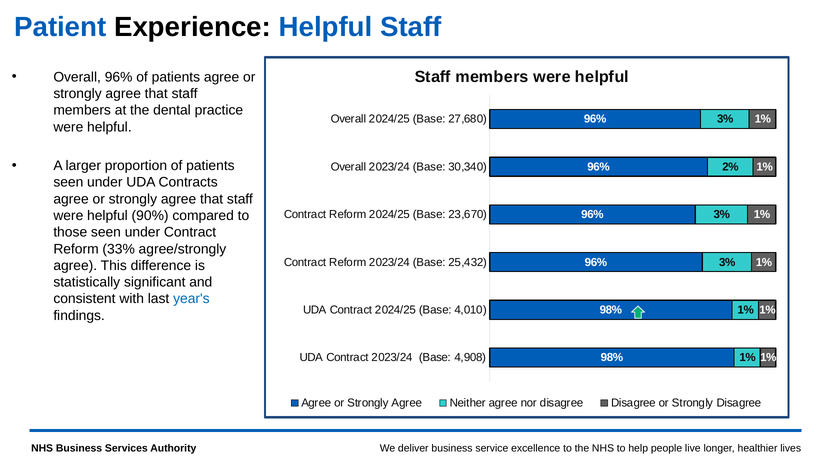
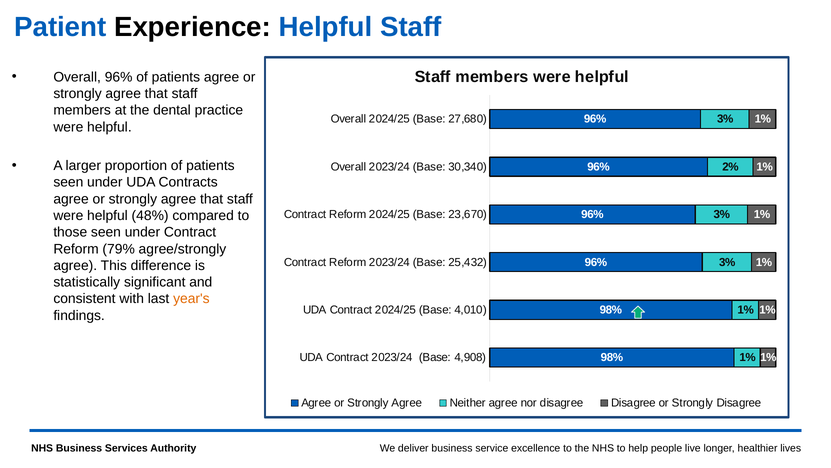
90%: 90% -> 48%
33%: 33% -> 79%
year's colour: blue -> orange
